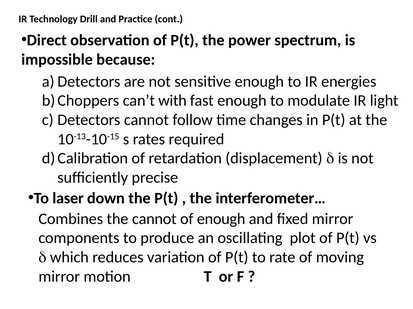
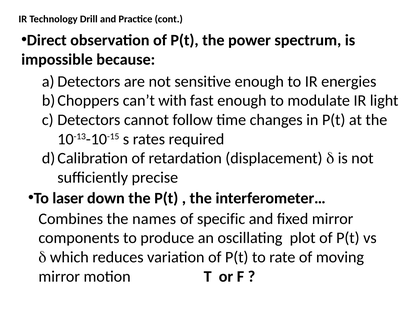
the cannot: cannot -> names
of enough: enough -> specific
